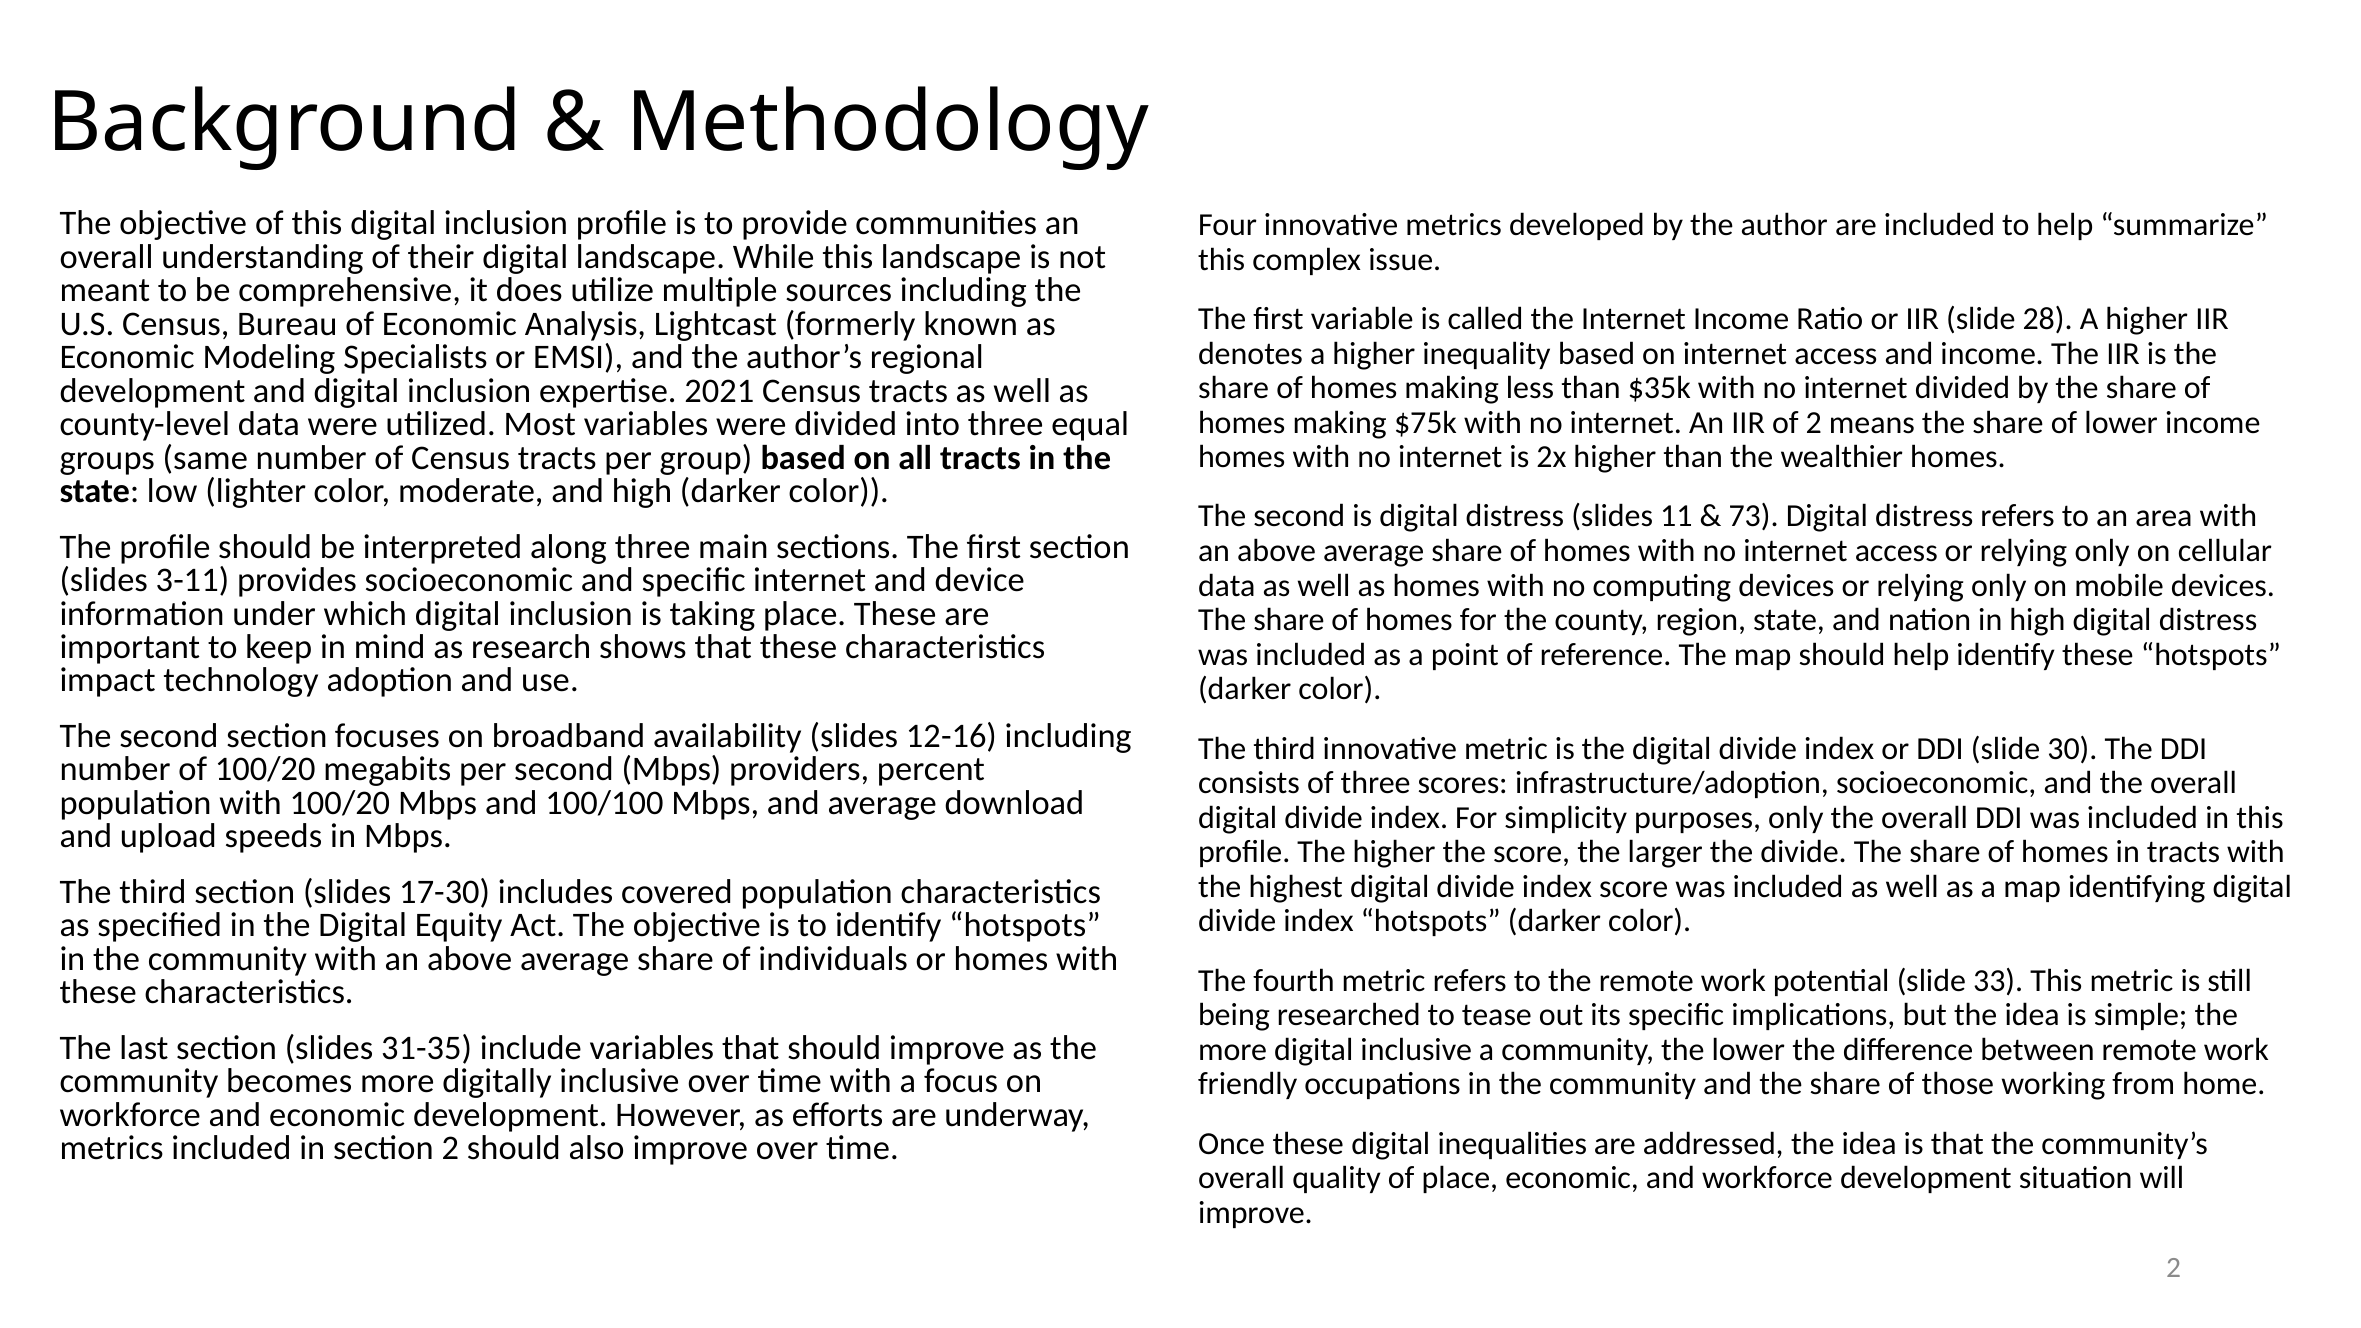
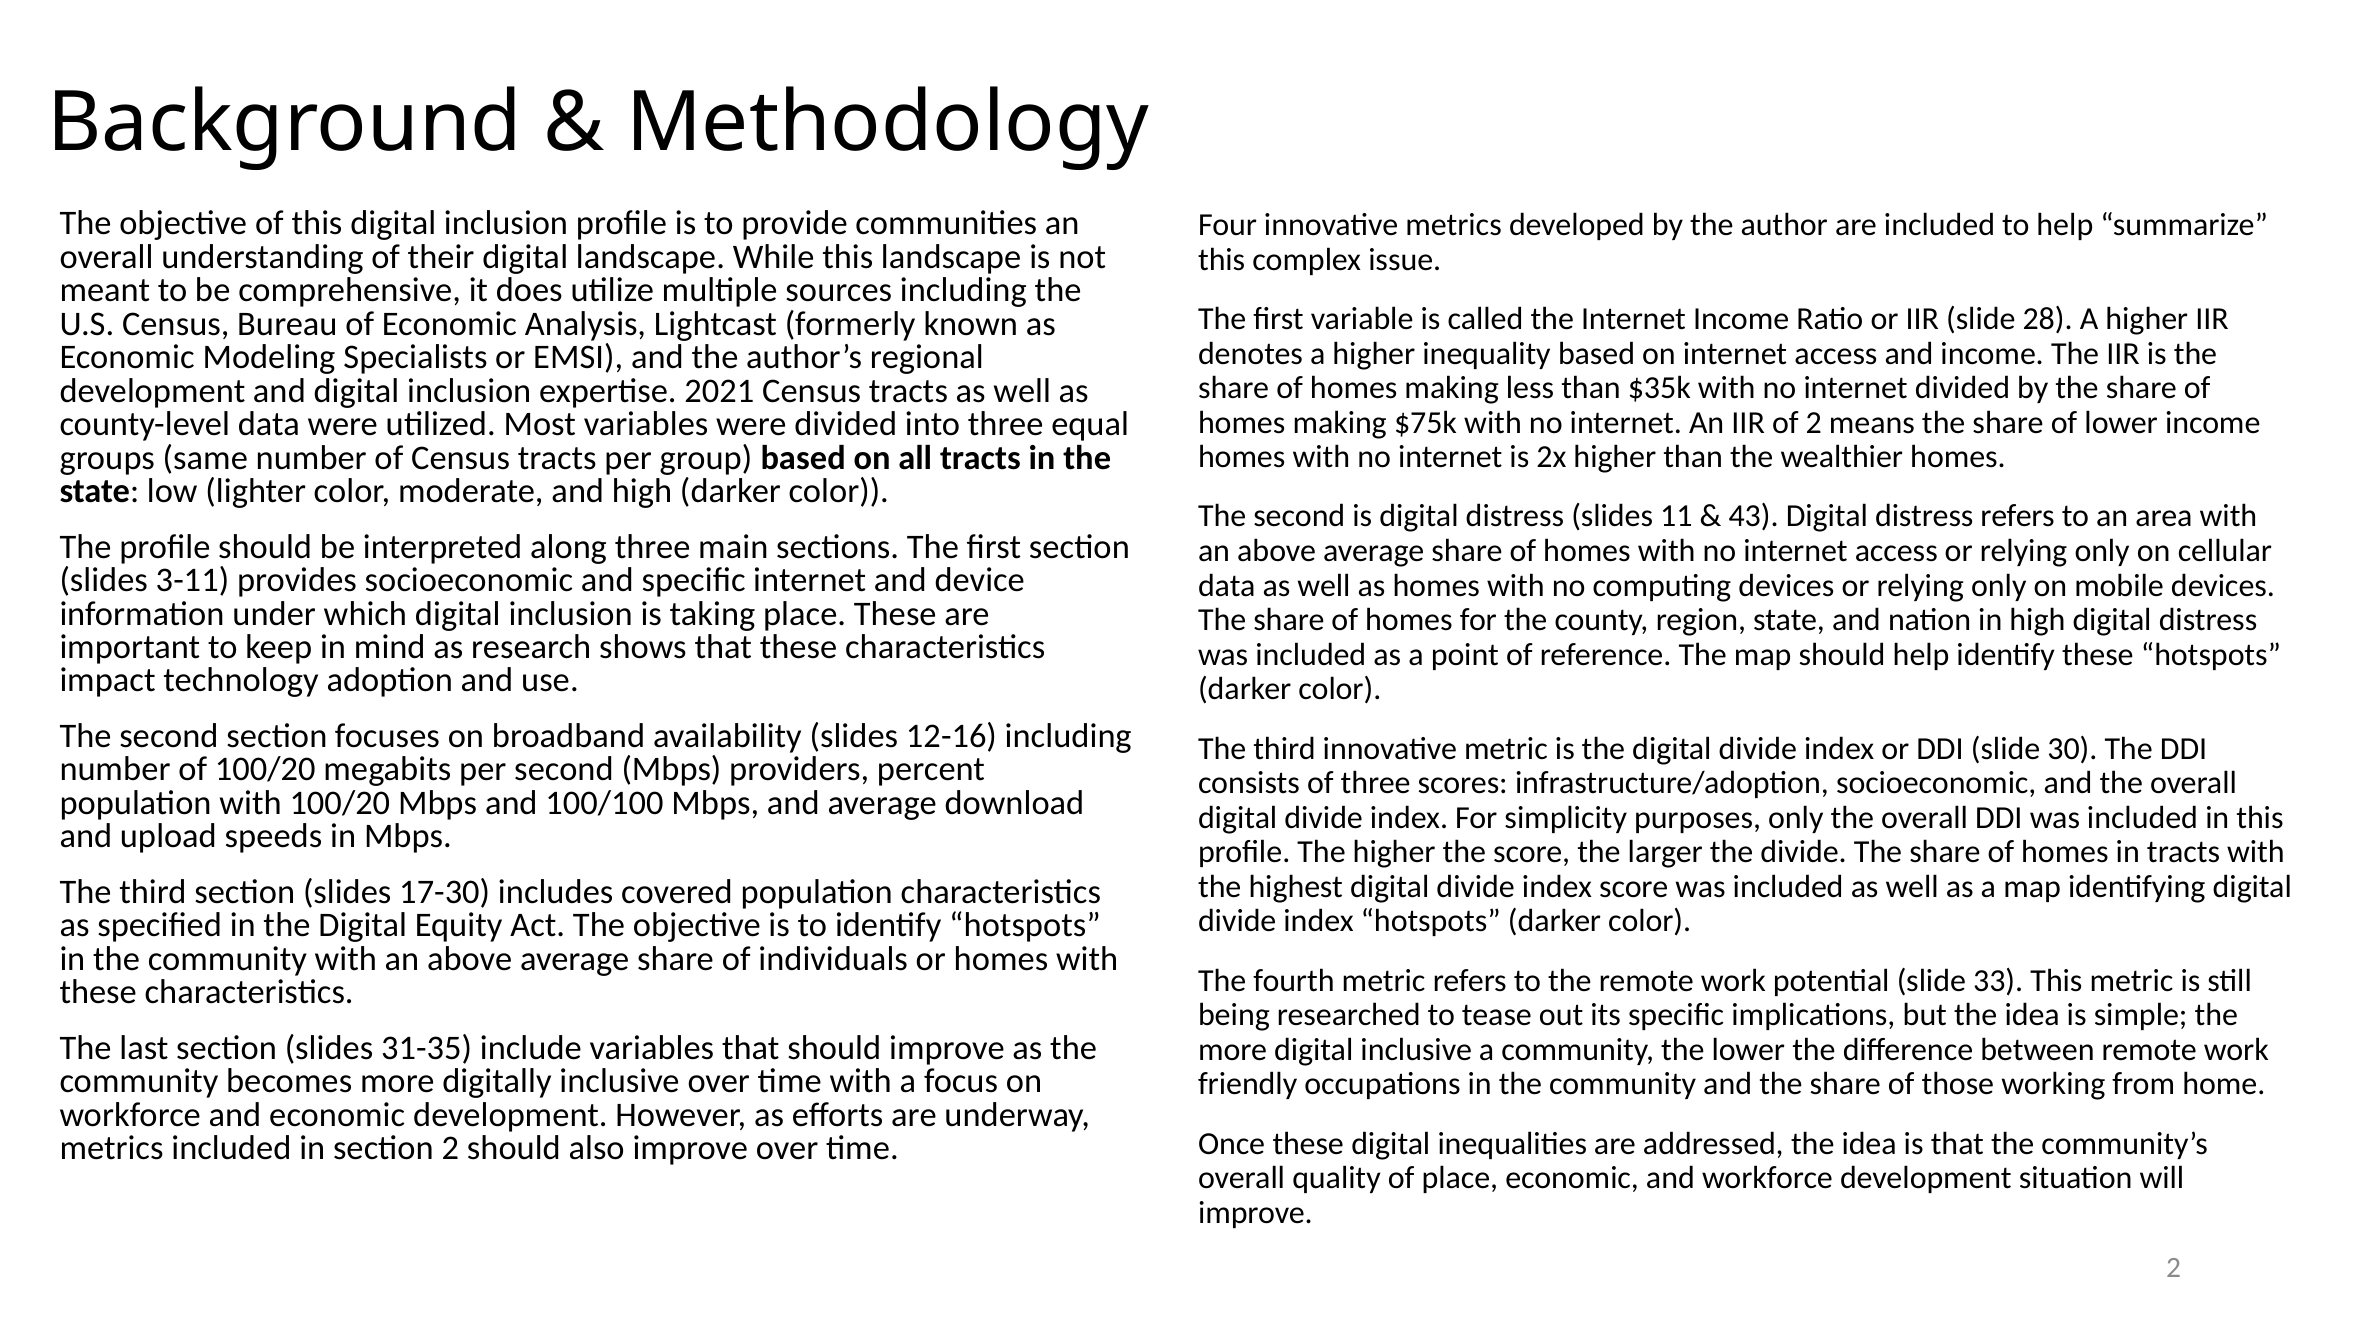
73: 73 -> 43
